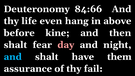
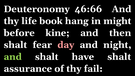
84:66: 84:66 -> 46:66
even: even -> book
above: above -> might
and at (13, 57) colour: light blue -> light green
have them: them -> shalt
